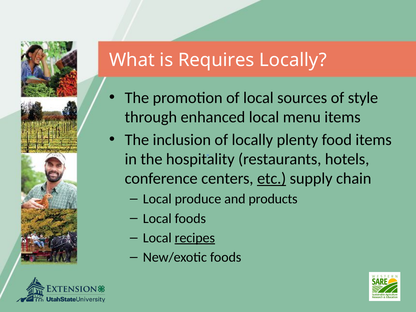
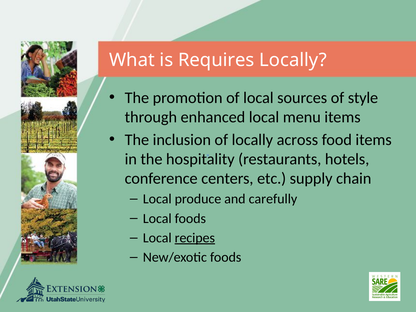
plenty: plenty -> across
etc underline: present -> none
products: products -> carefully
